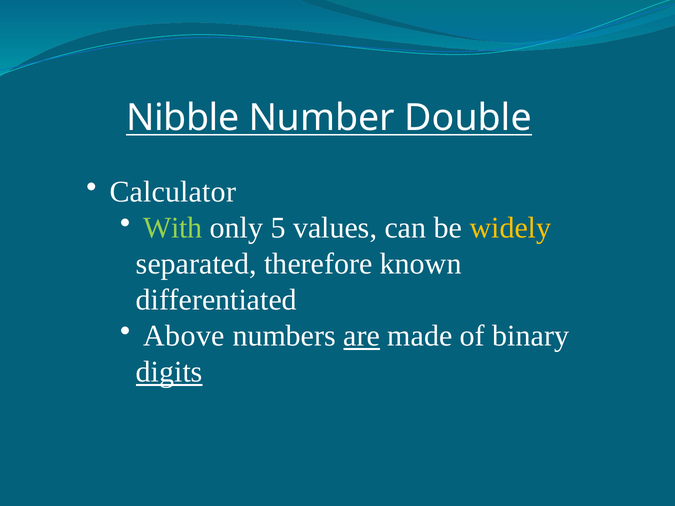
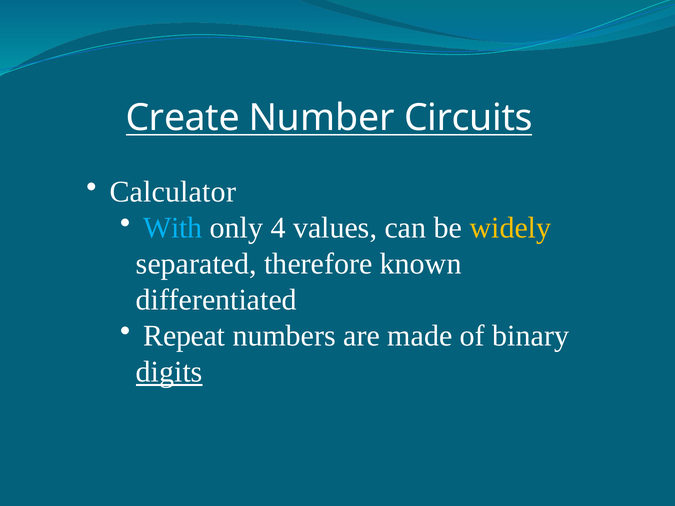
Nibble: Nibble -> Create
Double: Double -> Circuits
With colour: light green -> light blue
5: 5 -> 4
Above: Above -> Repeat
are underline: present -> none
